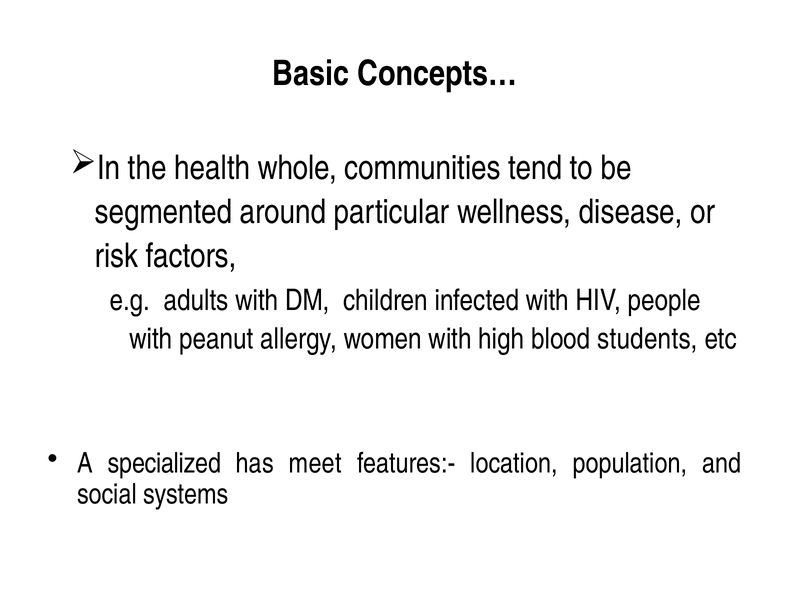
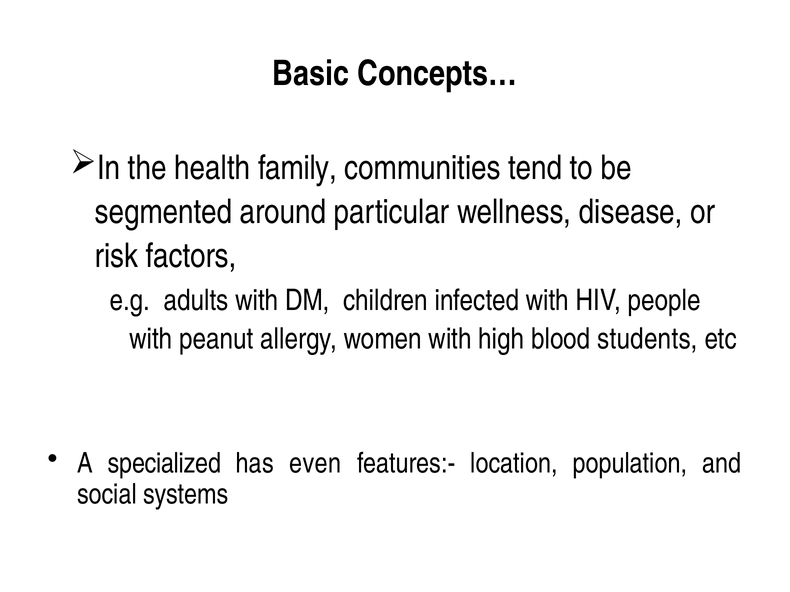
whole: whole -> family
meet: meet -> even
